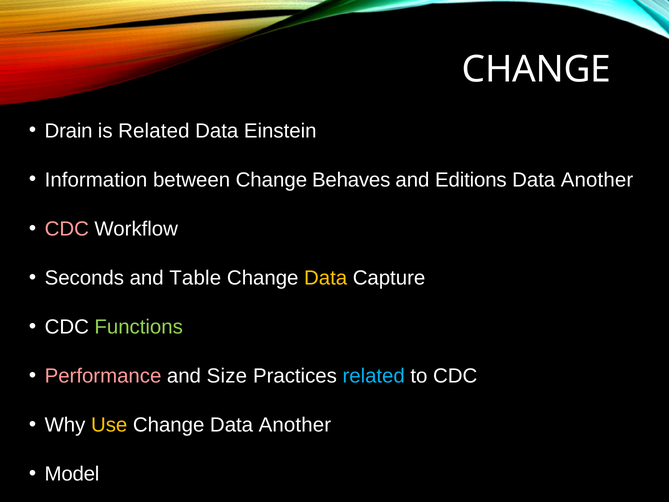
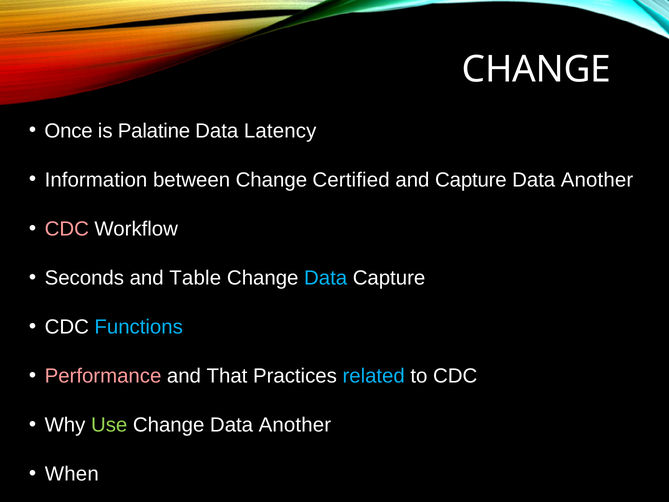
Drain: Drain -> Once
is Related: Related -> Palatine
Einstein: Einstein -> Latency
Behaves: Behaves -> Certified
and Editions: Editions -> Capture
Data at (326, 278) colour: yellow -> light blue
Functions colour: light green -> light blue
Size: Size -> That
Use colour: yellow -> light green
Model: Model -> When
